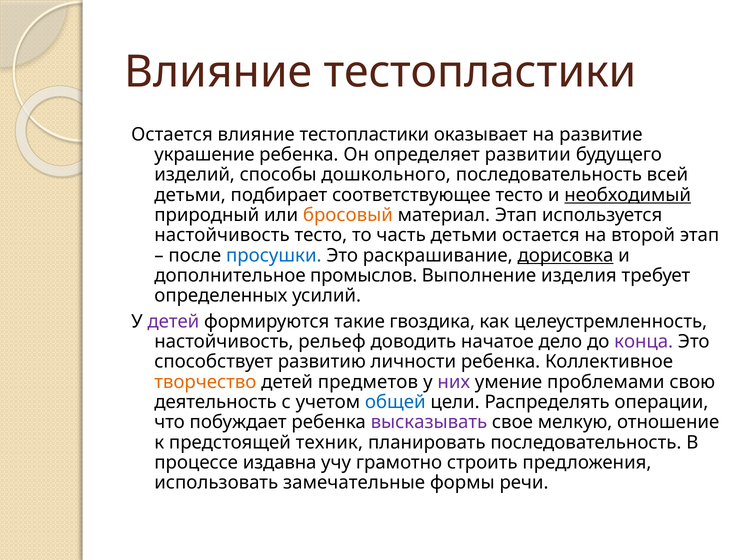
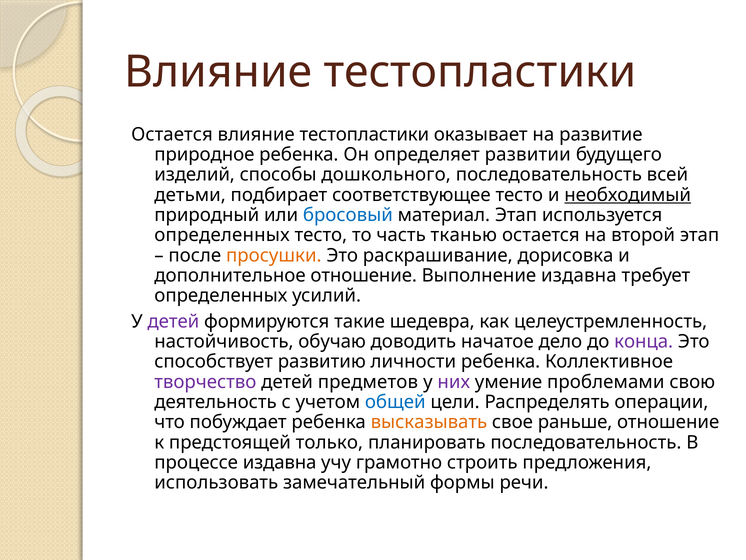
украшение: украшение -> природное
бросовый colour: orange -> blue
настойчивость at (222, 235): настойчивость -> определенных
часть детьми: детьми -> тканью
просушки colour: blue -> orange
дорисовка underline: present -> none
дополнительное промыслов: промыслов -> отношение
Выполнение изделия: изделия -> издавна
гвоздика: гвоздика -> шедевра
рельеф: рельеф -> обучаю
творчество colour: orange -> purple
высказывать colour: purple -> orange
мелкую: мелкую -> раньше
техник: техник -> только
замечательные: замечательные -> замечательный
